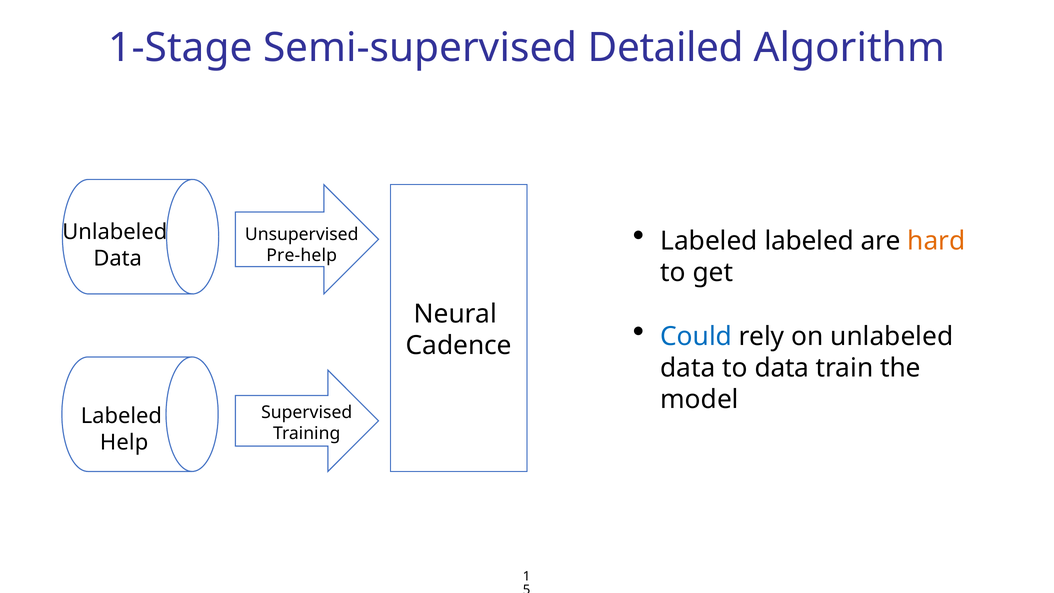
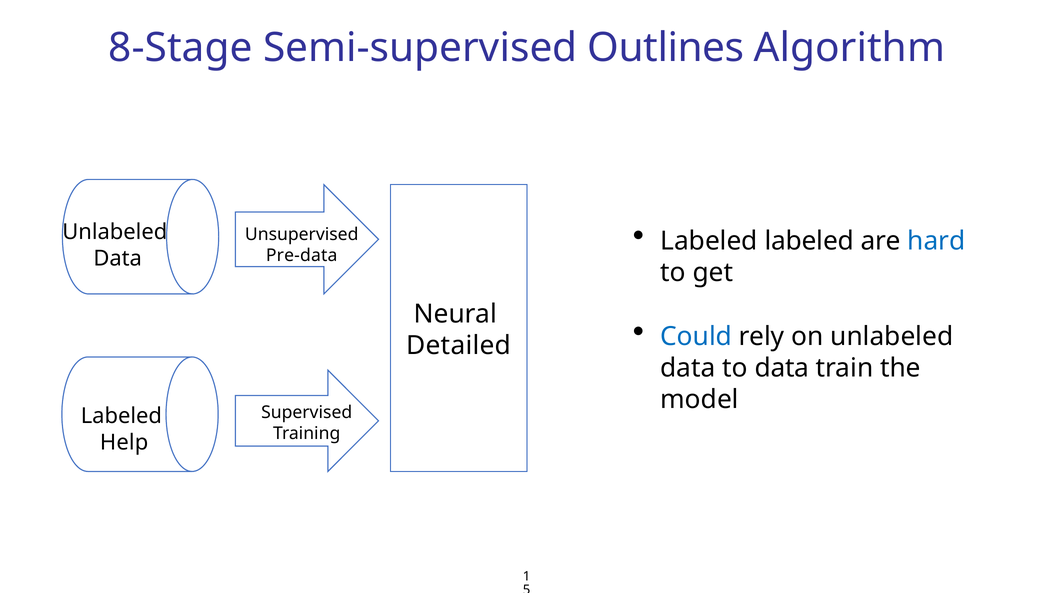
1-Stage: 1-Stage -> 8-Stage
Detailed: Detailed -> Outlines
hard colour: orange -> blue
Pre-help: Pre-help -> Pre-data
Cadence: Cadence -> Detailed
